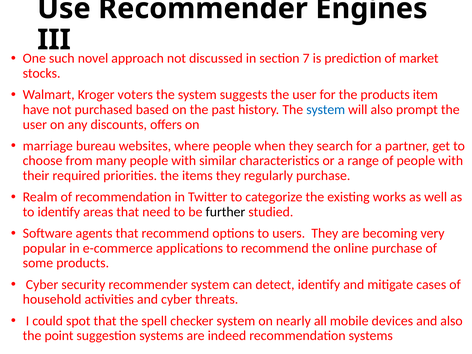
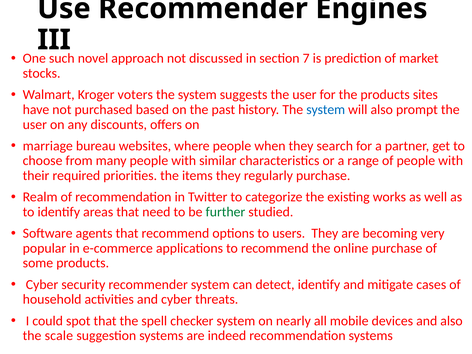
item: item -> sites
further colour: black -> green
point: point -> scale
